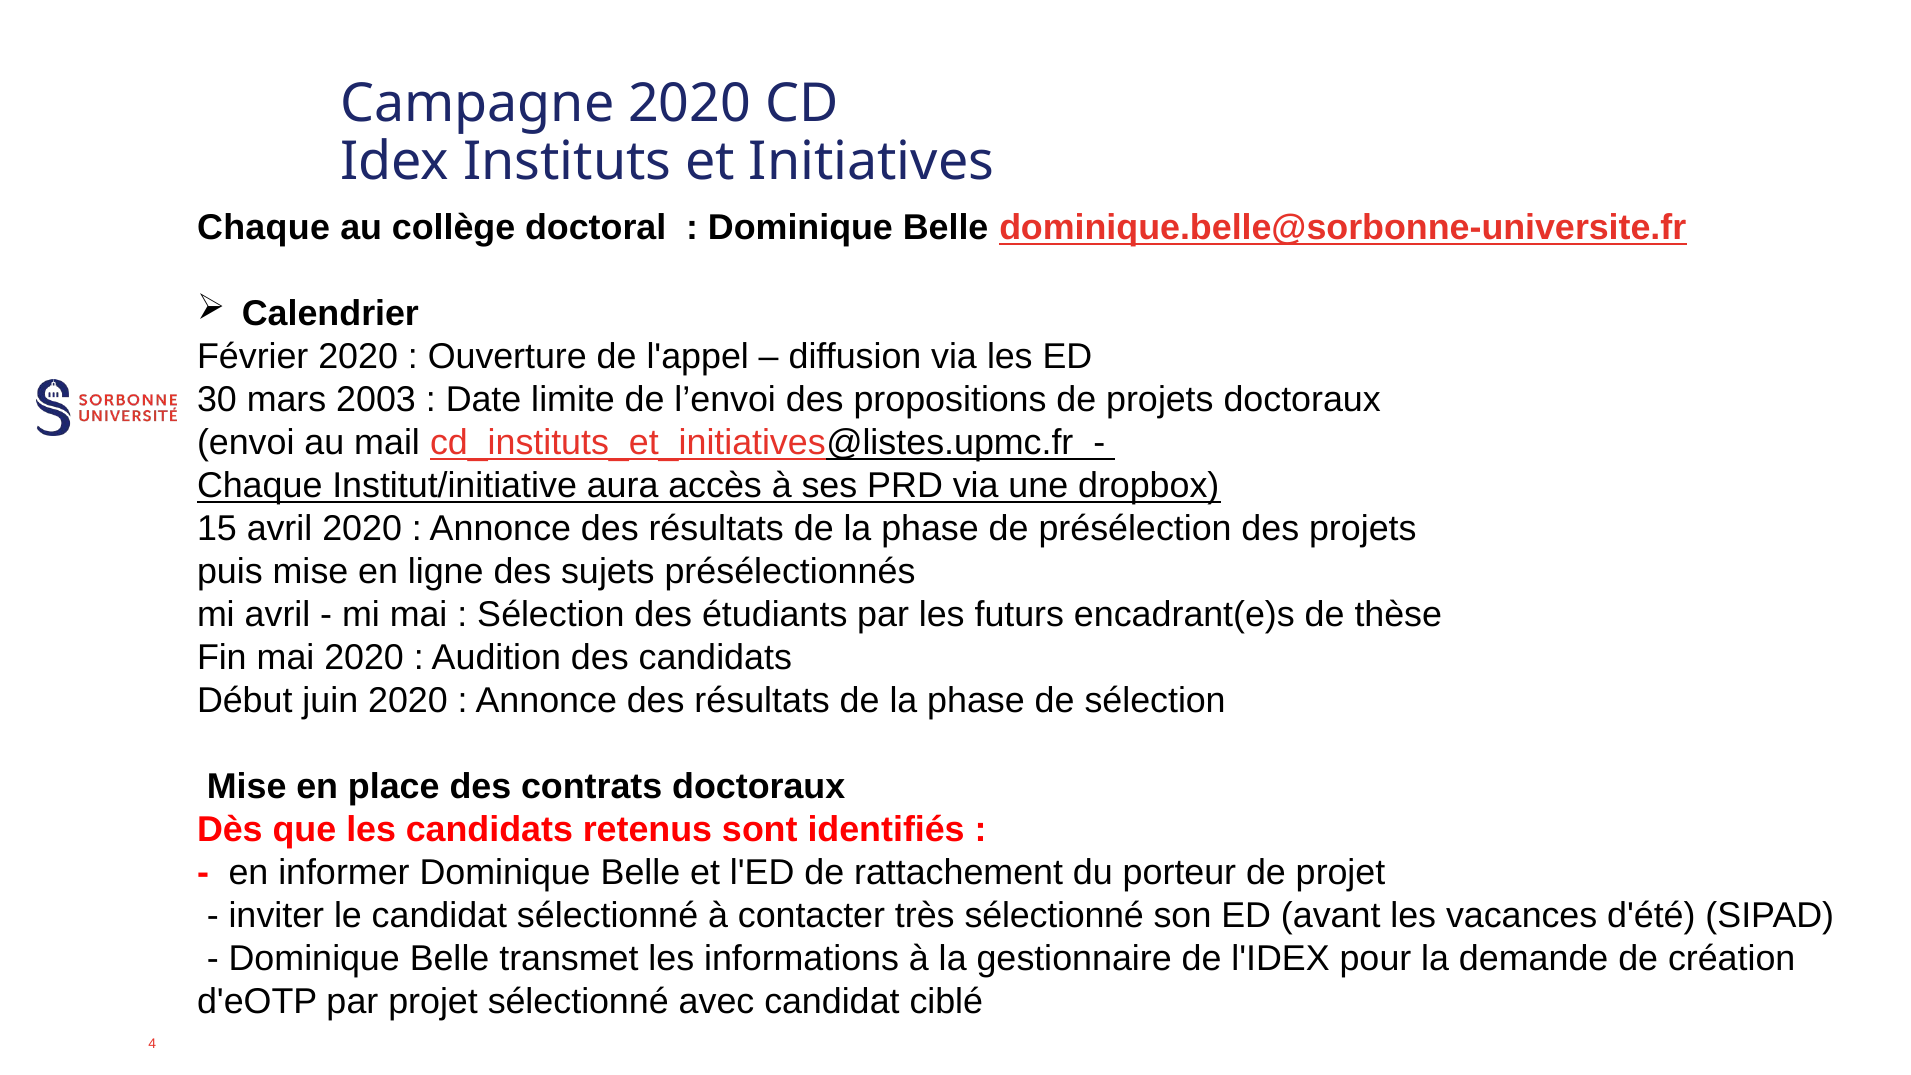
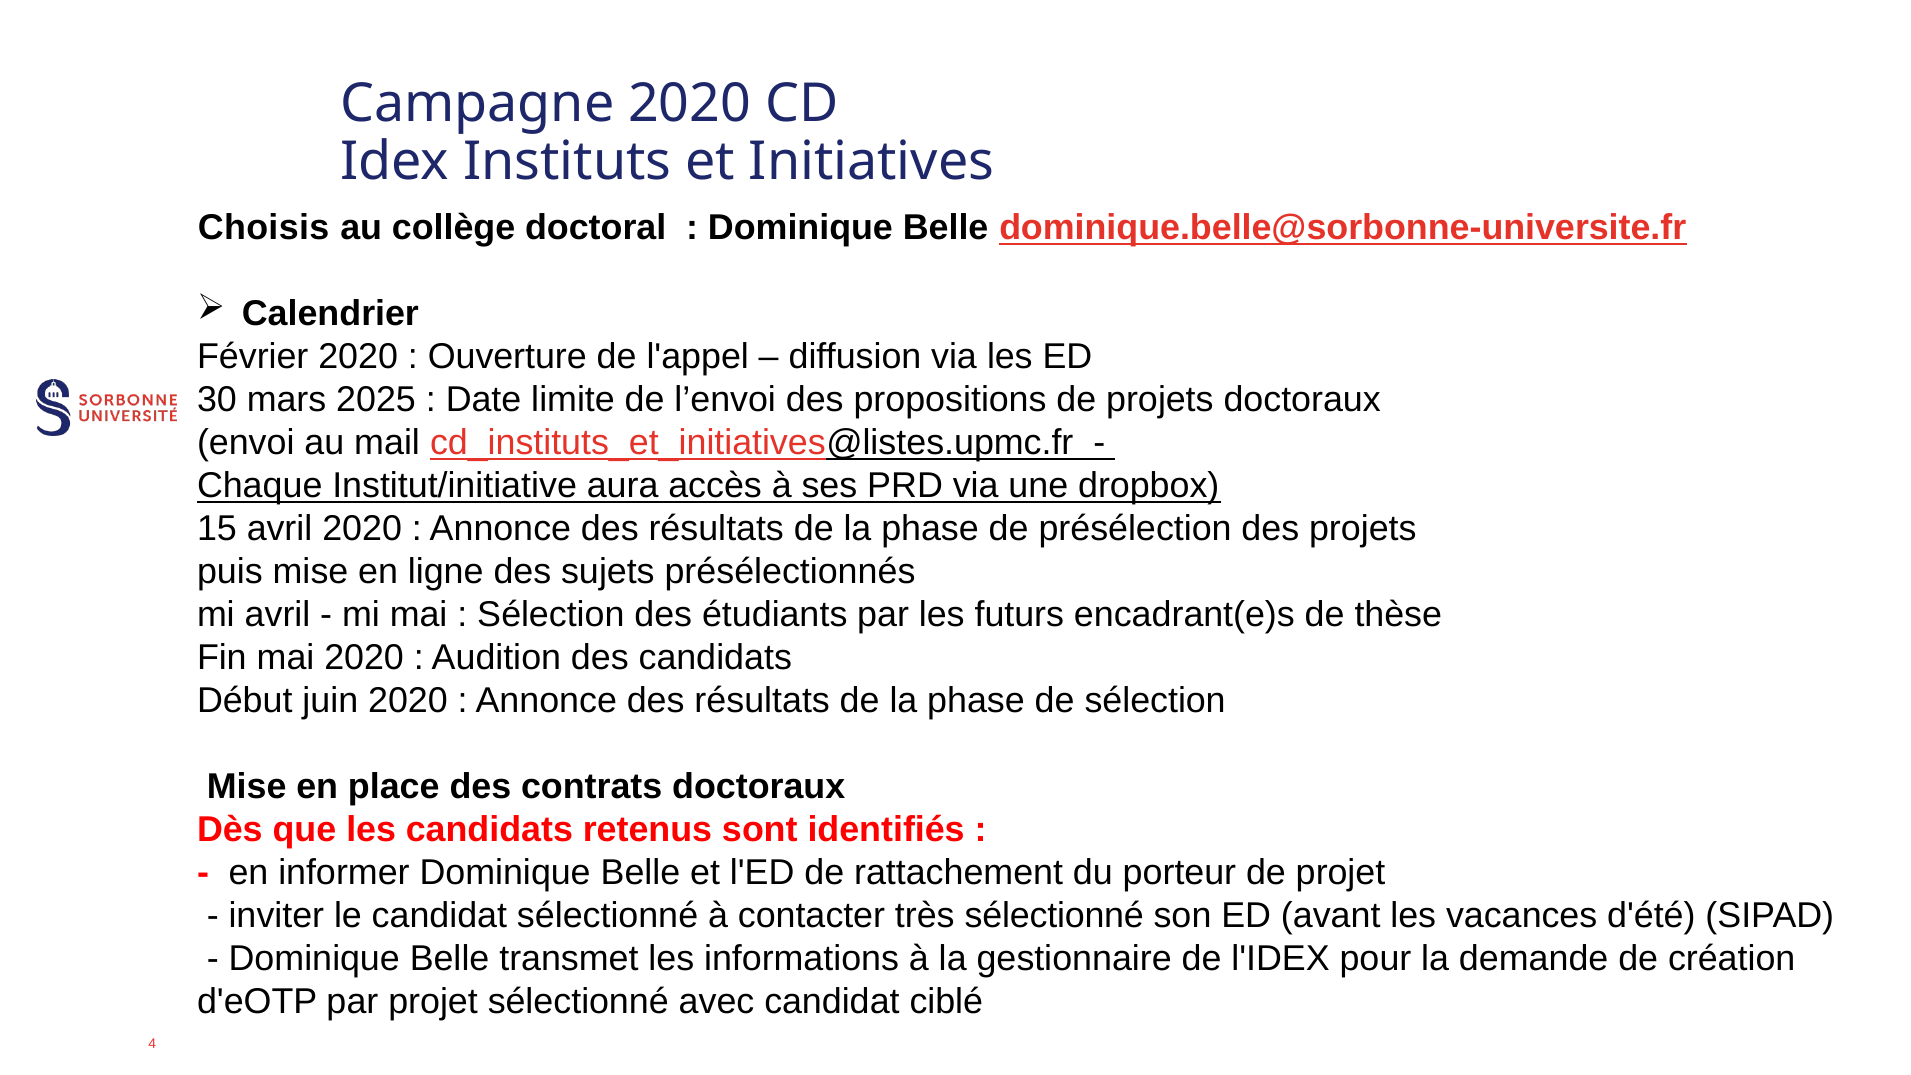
Chaque at (264, 228): Chaque -> Choisis
2003: 2003 -> 2025
